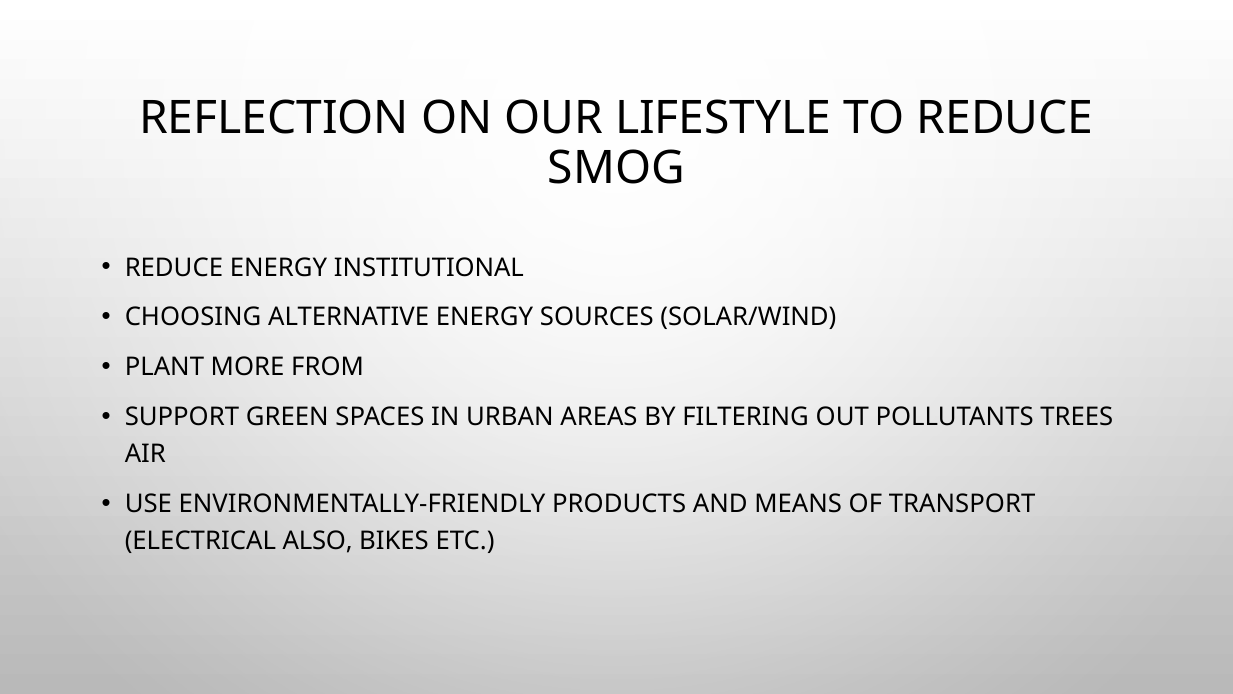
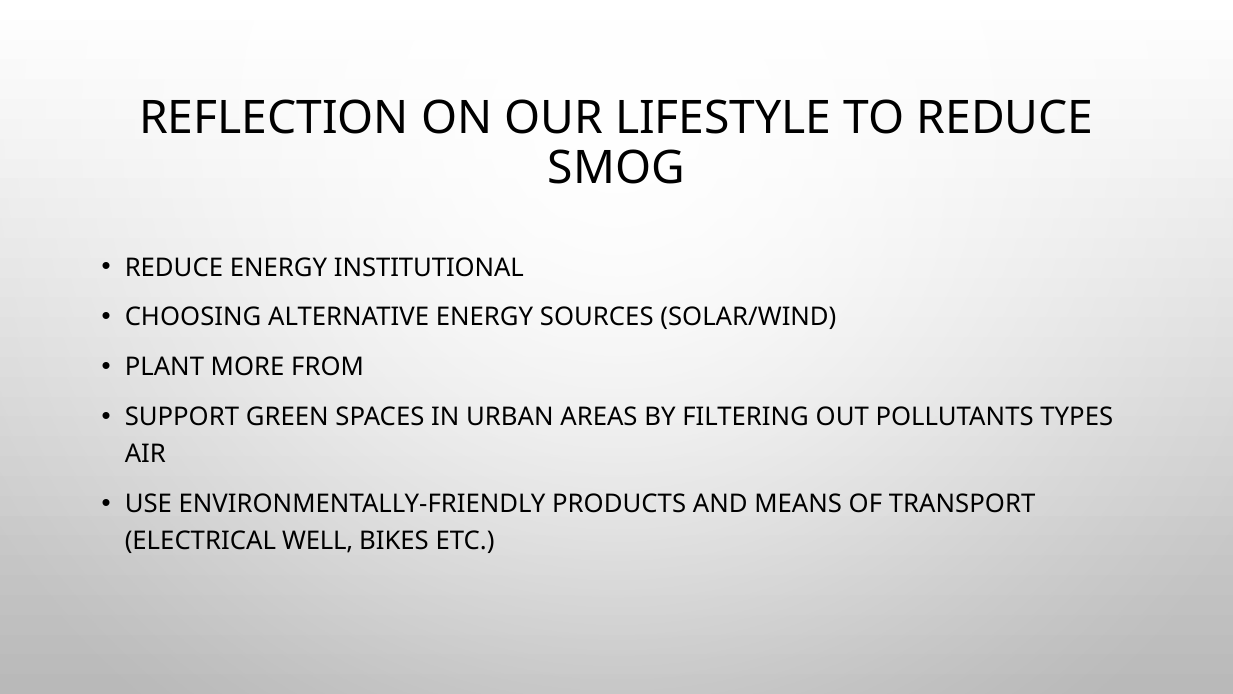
TREES: TREES -> TYPES
ALSO: ALSO -> WELL
